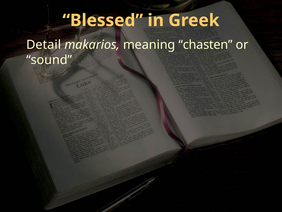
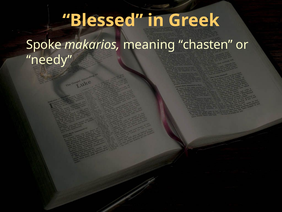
Detail: Detail -> Spoke
sound: sound -> needy
